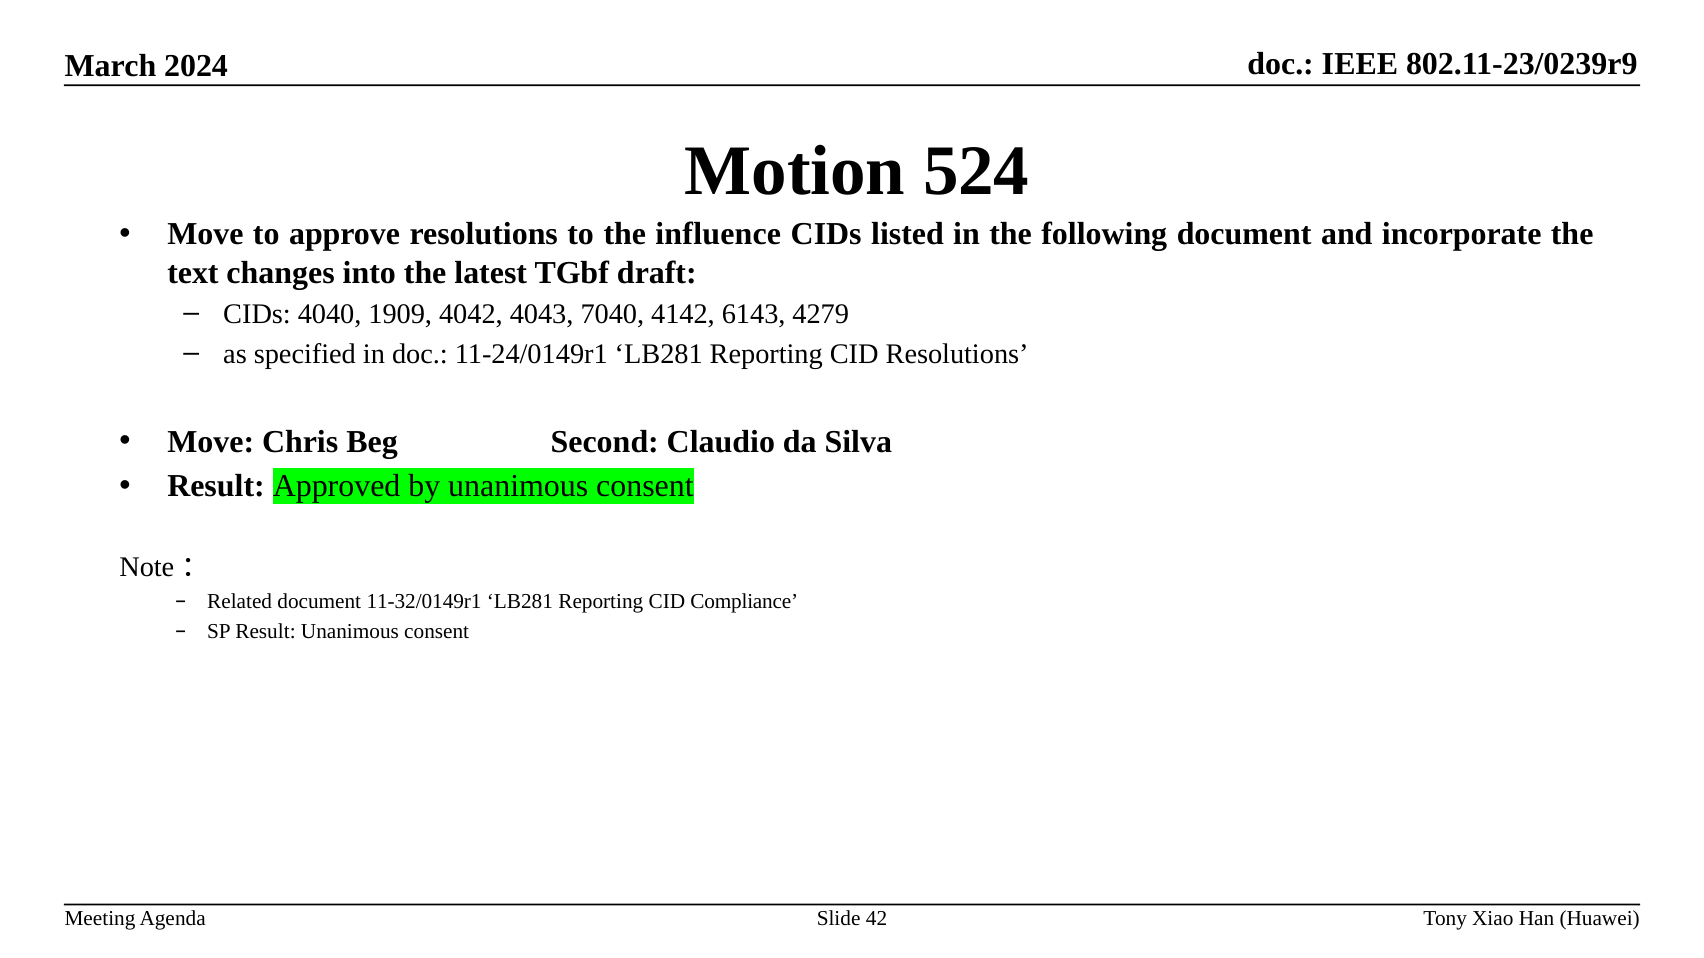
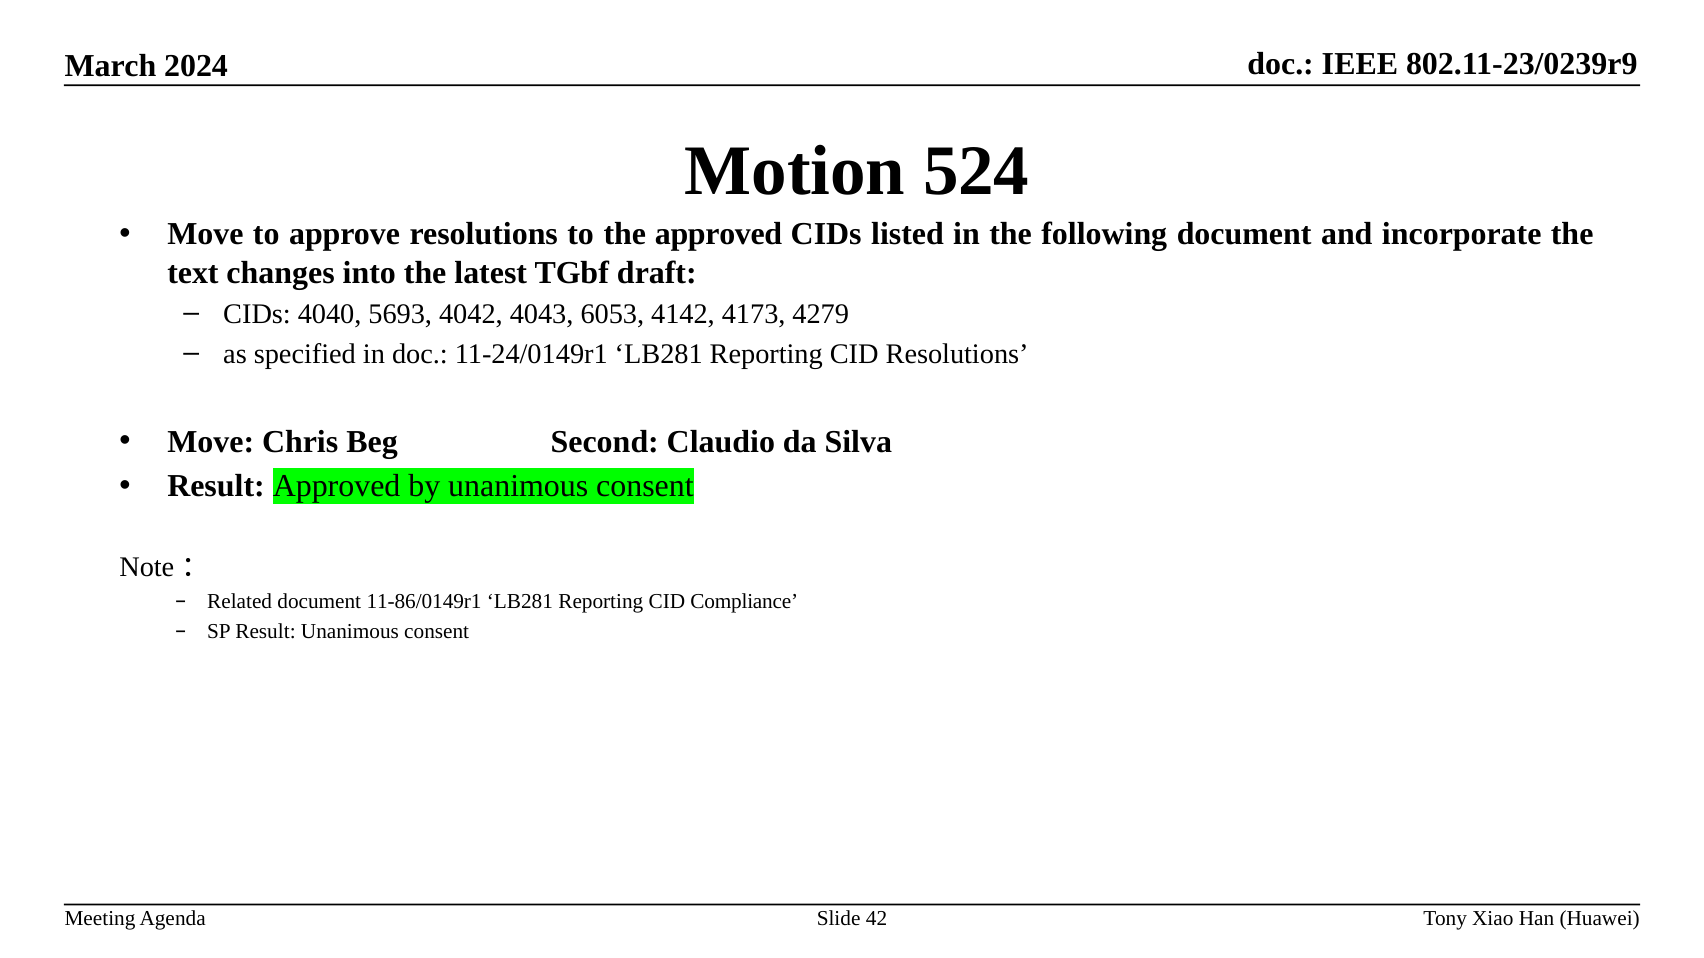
the influence: influence -> approved
1909: 1909 -> 5693
7040: 7040 -> 6053
6143: 6143 -> 4173
11-32/0149r1: 11-32/0149r1 -> 11-86/0149r1
